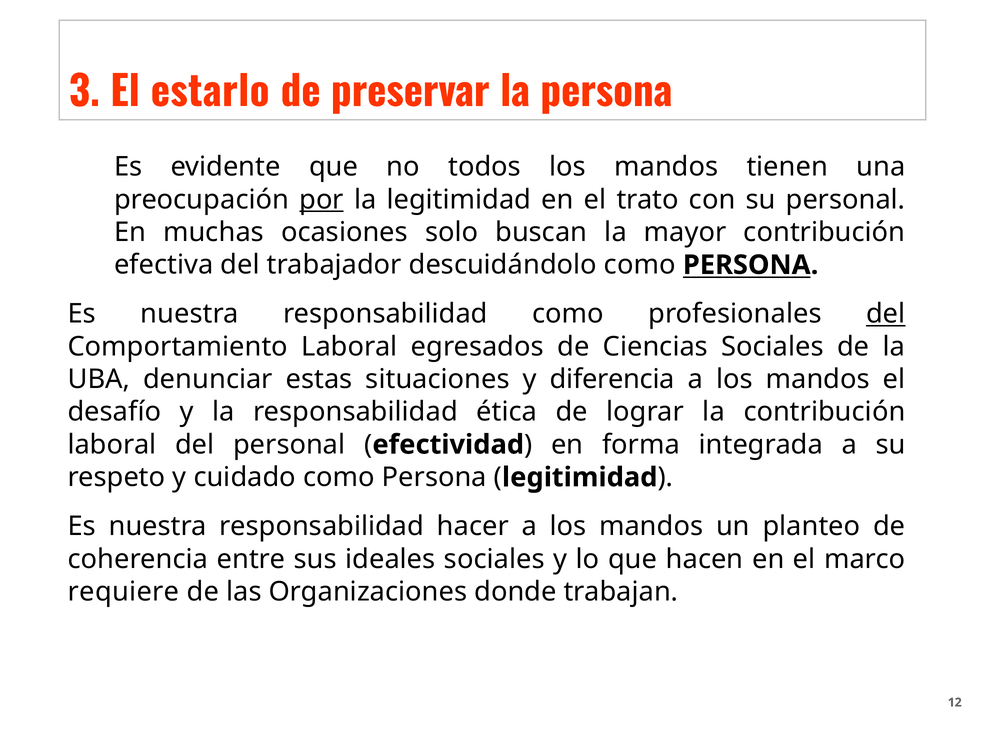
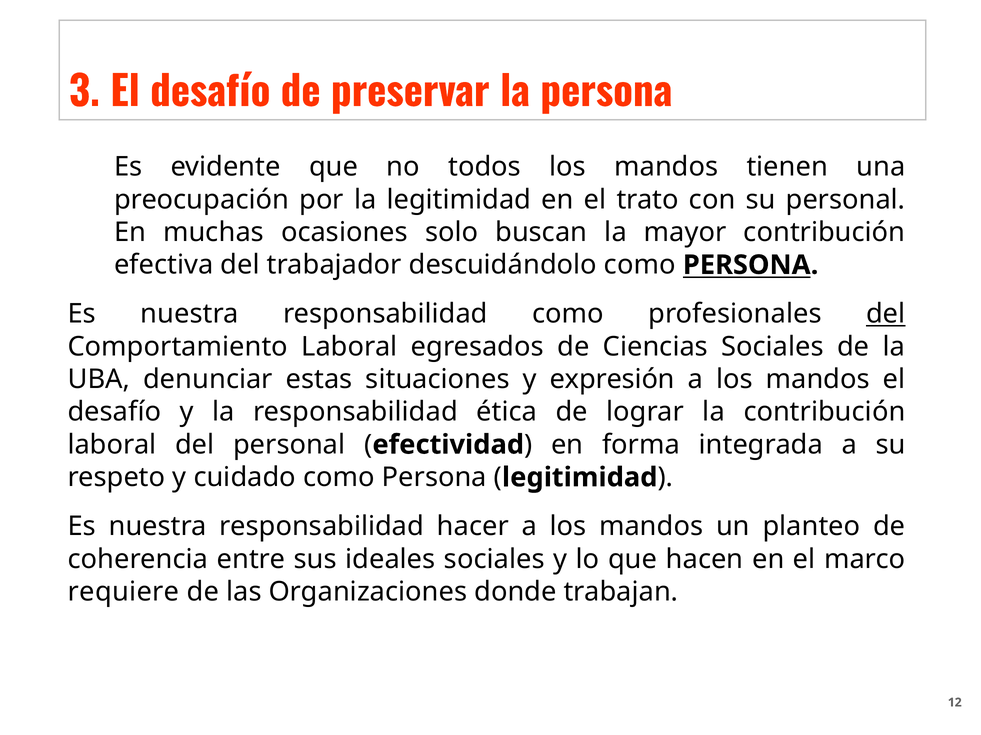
3 El estarlo: estarlo -> desafío
por underline: present -> none
diferencia: diferencia -> expresión
